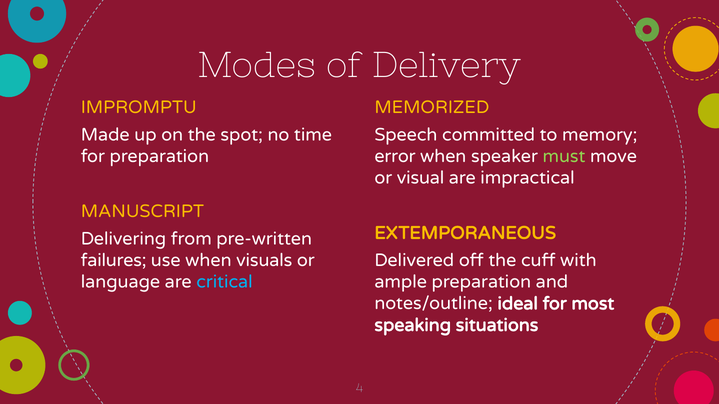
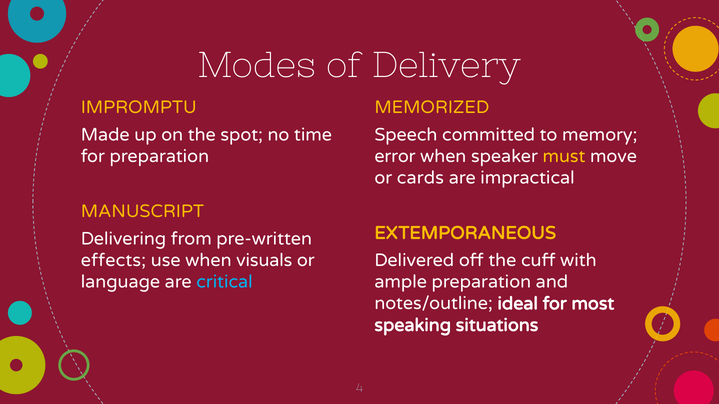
must colour: light green -> yellow
visual: visual -> cards
failures: failures -> effects
